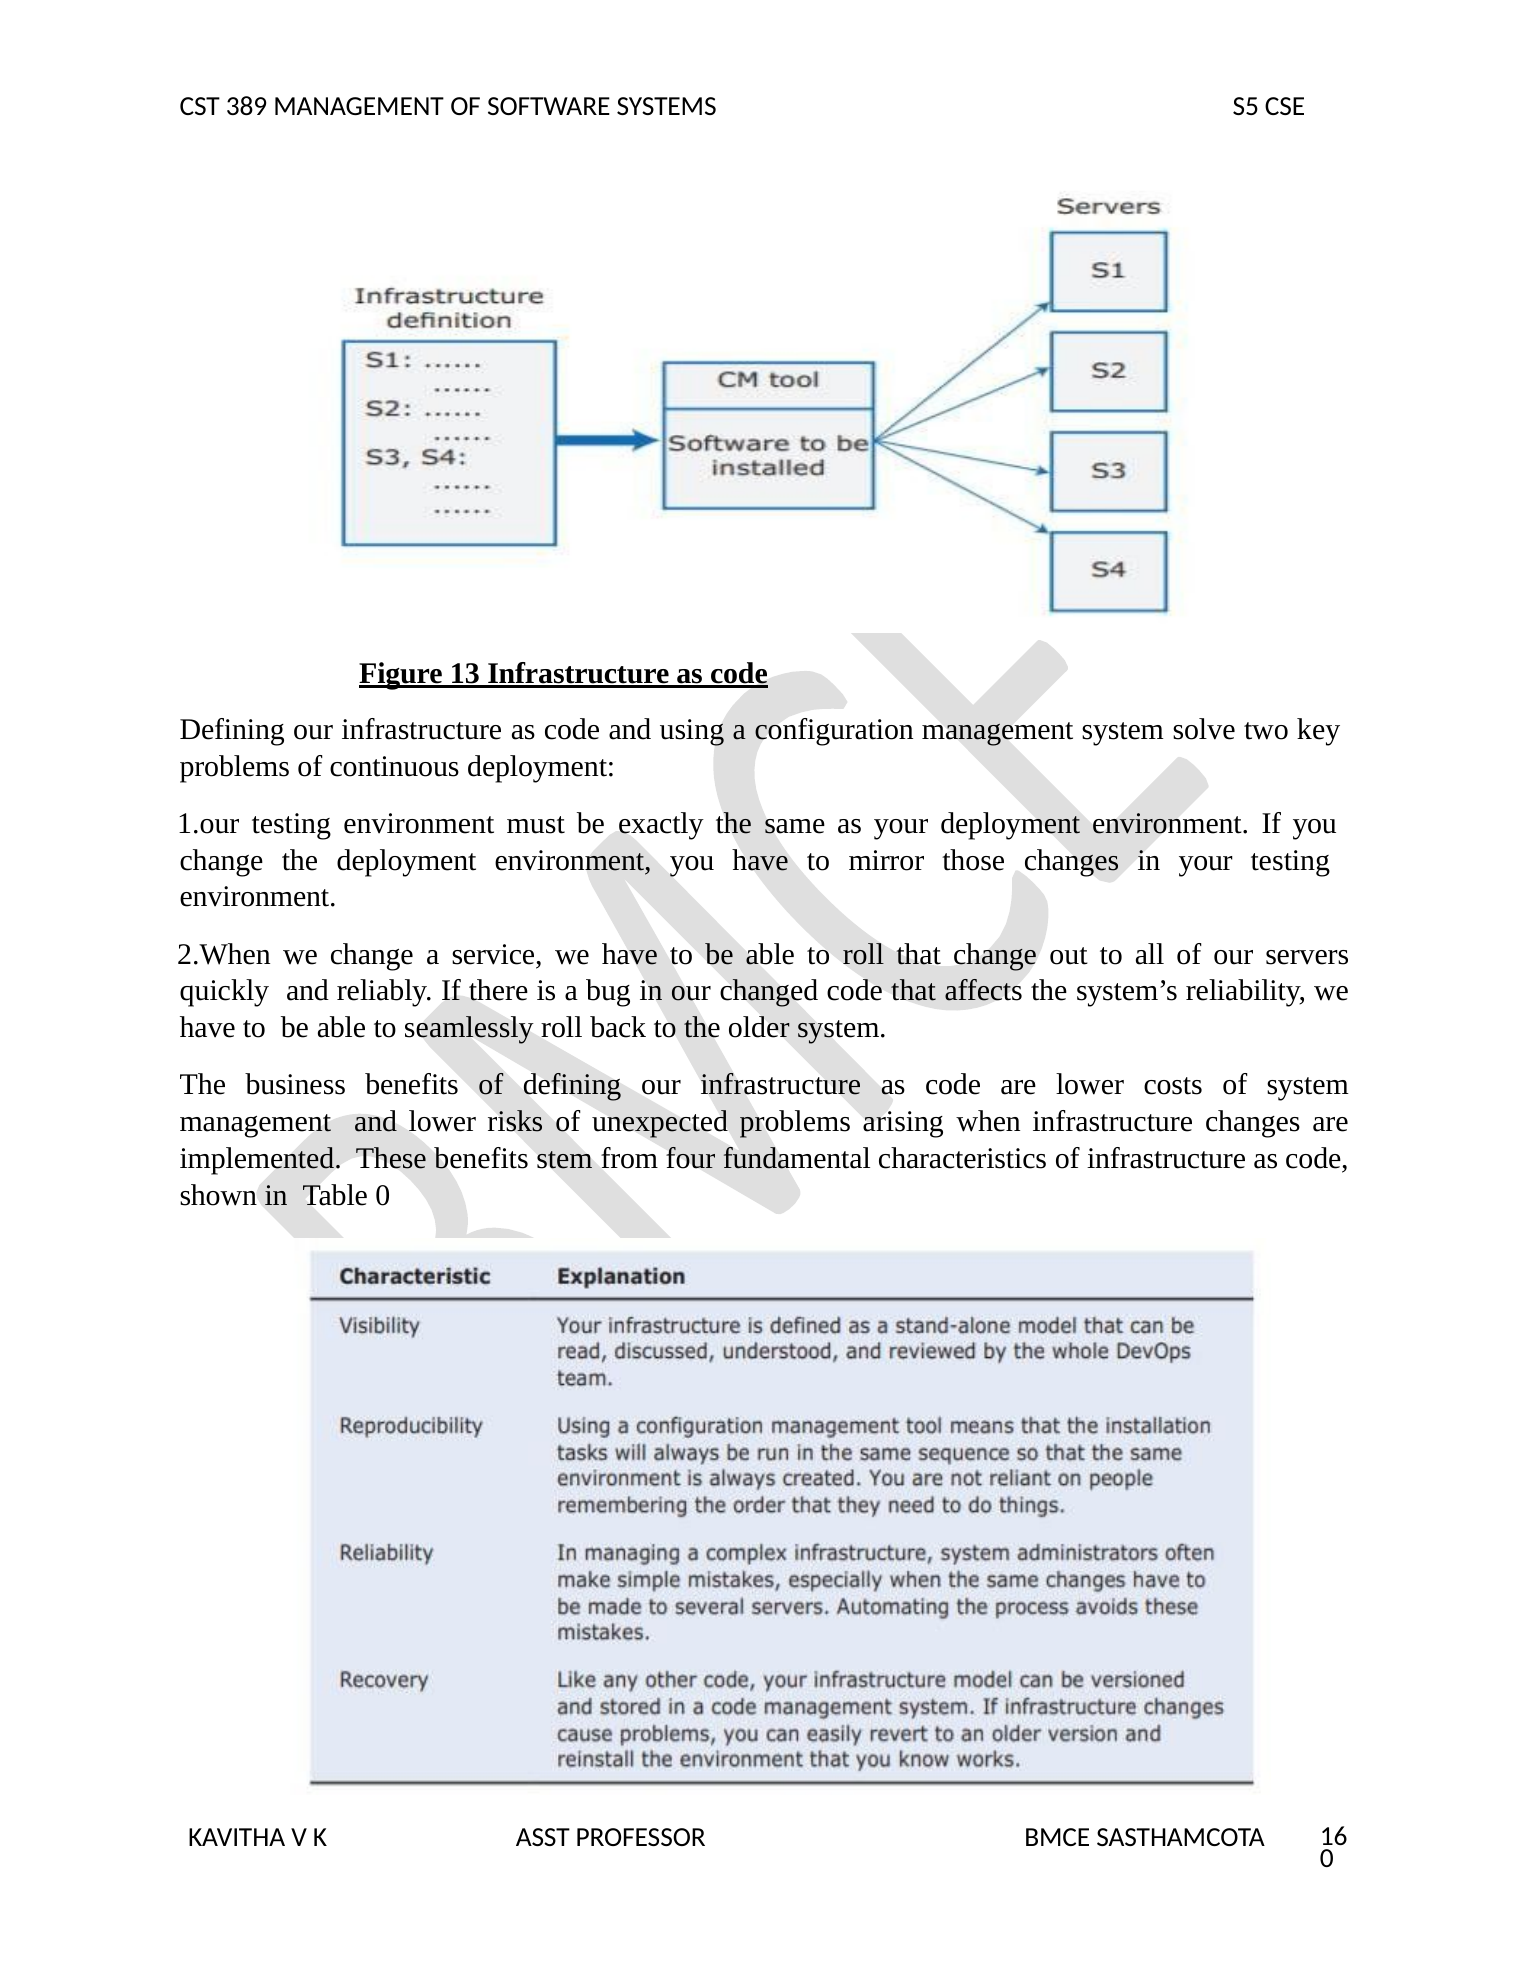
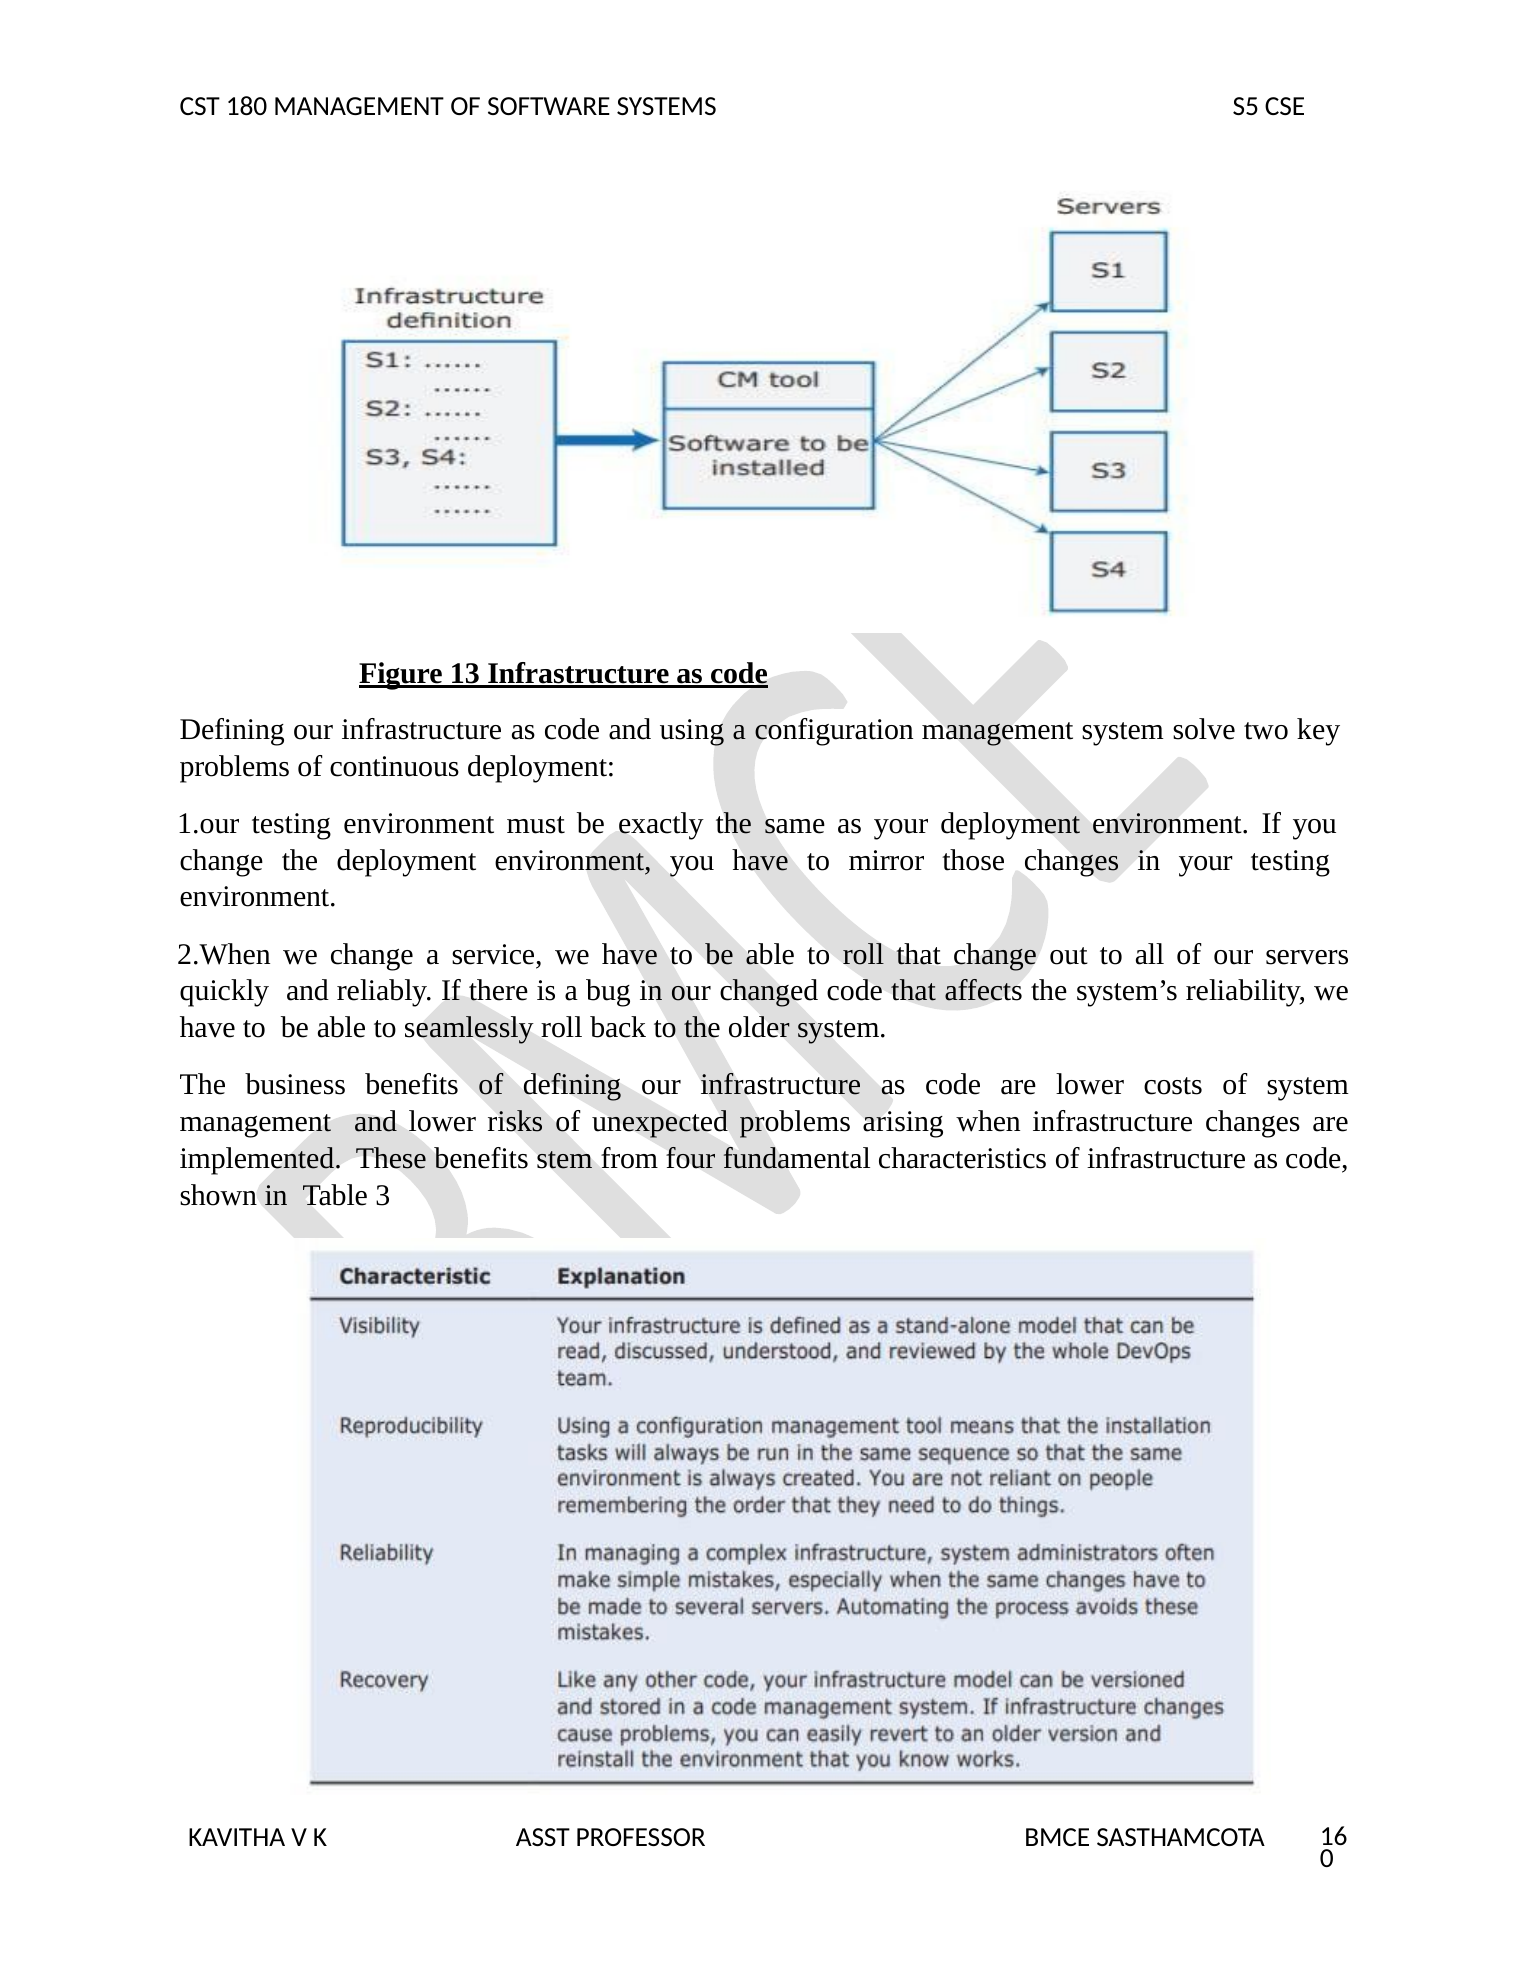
389: 389 -> 180
Table 0: 0 -> 3
